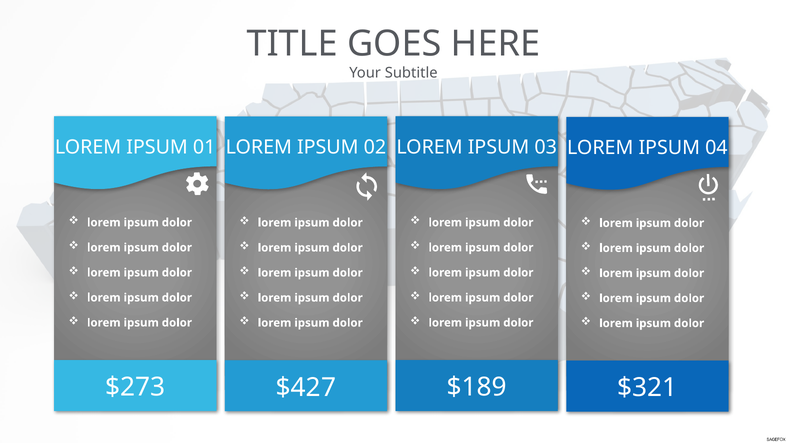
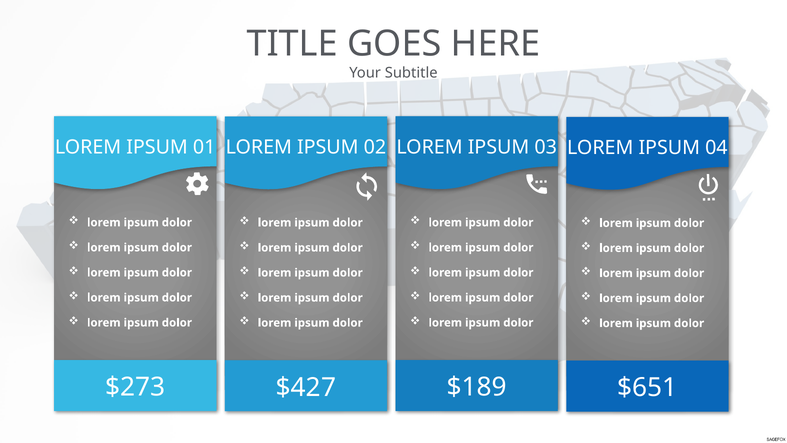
$321: $321 -> $651
